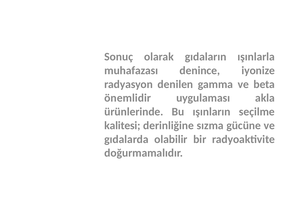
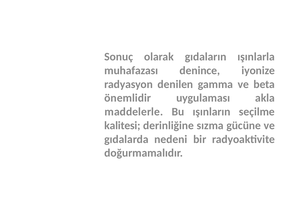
ürünlerinde: ürünlerinde -> maddelerle
olabilir: olabilir -> nedeni
